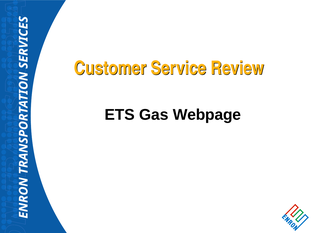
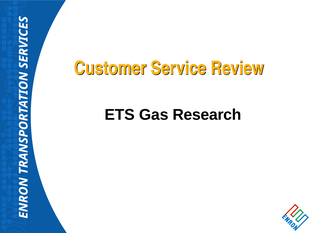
Webpage: Webpage -> Research
